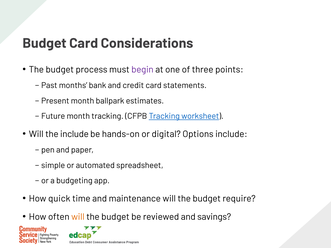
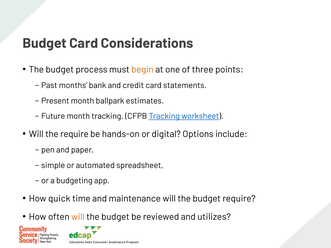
begin colour: purple -> orange
the include: include -> require
savings: savings -> utilizes
